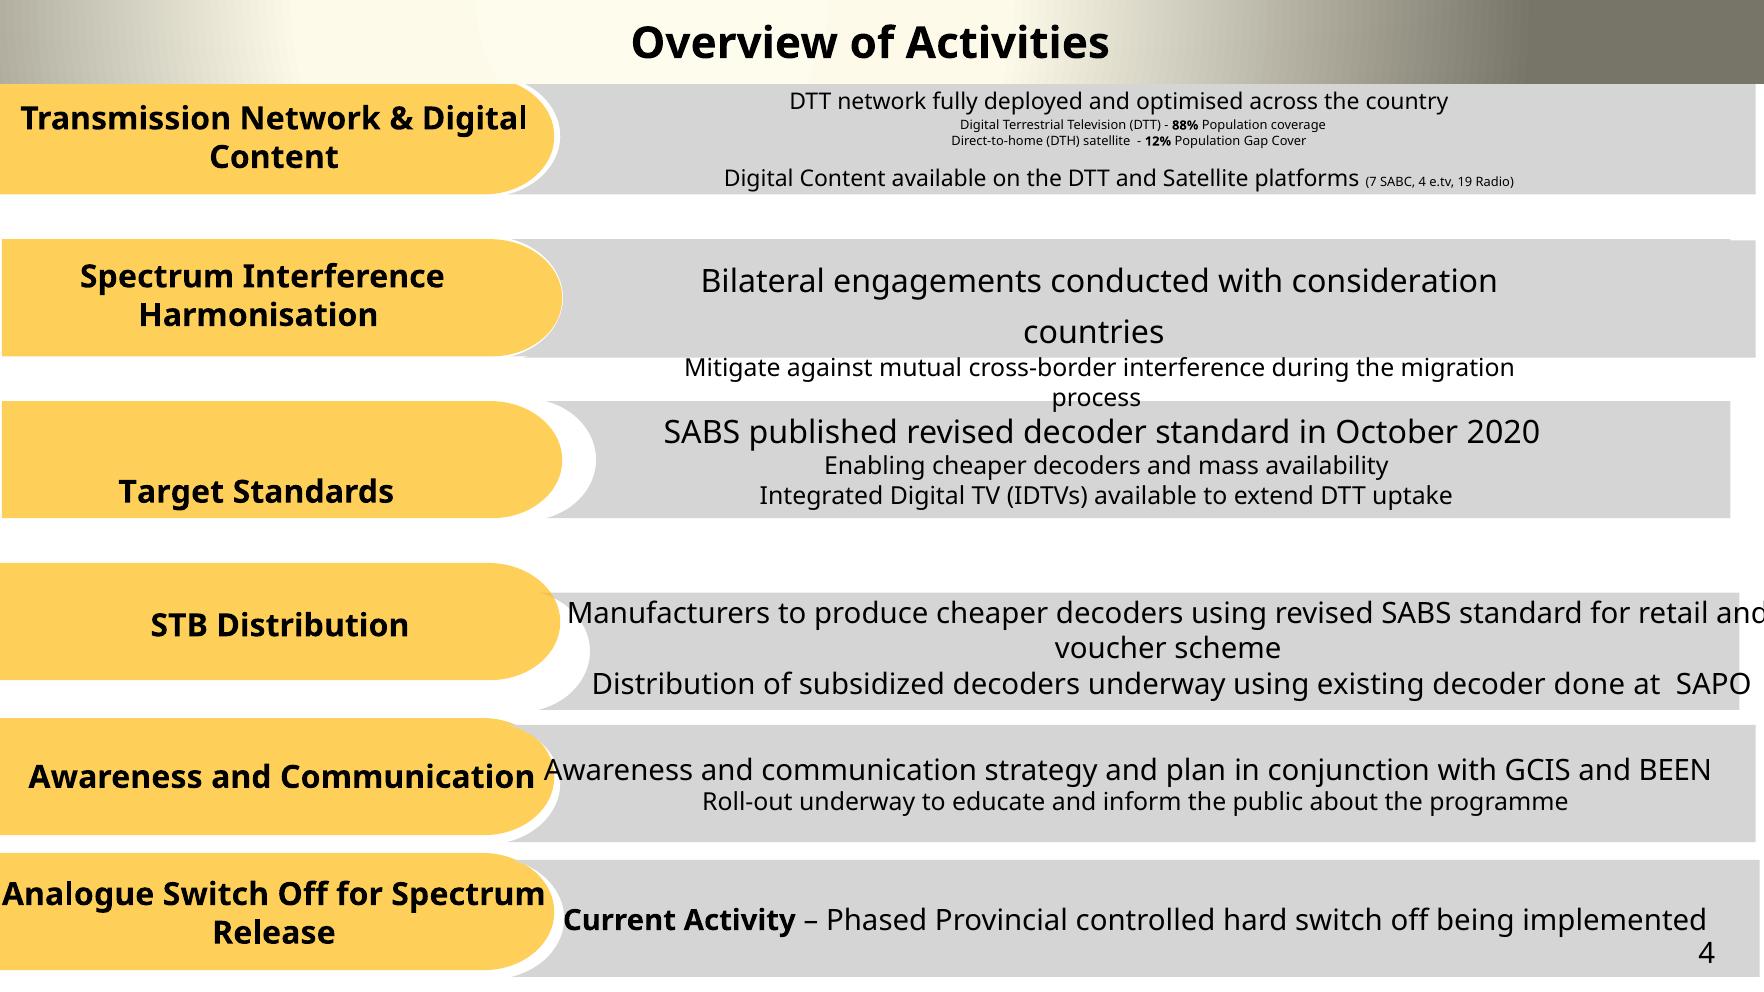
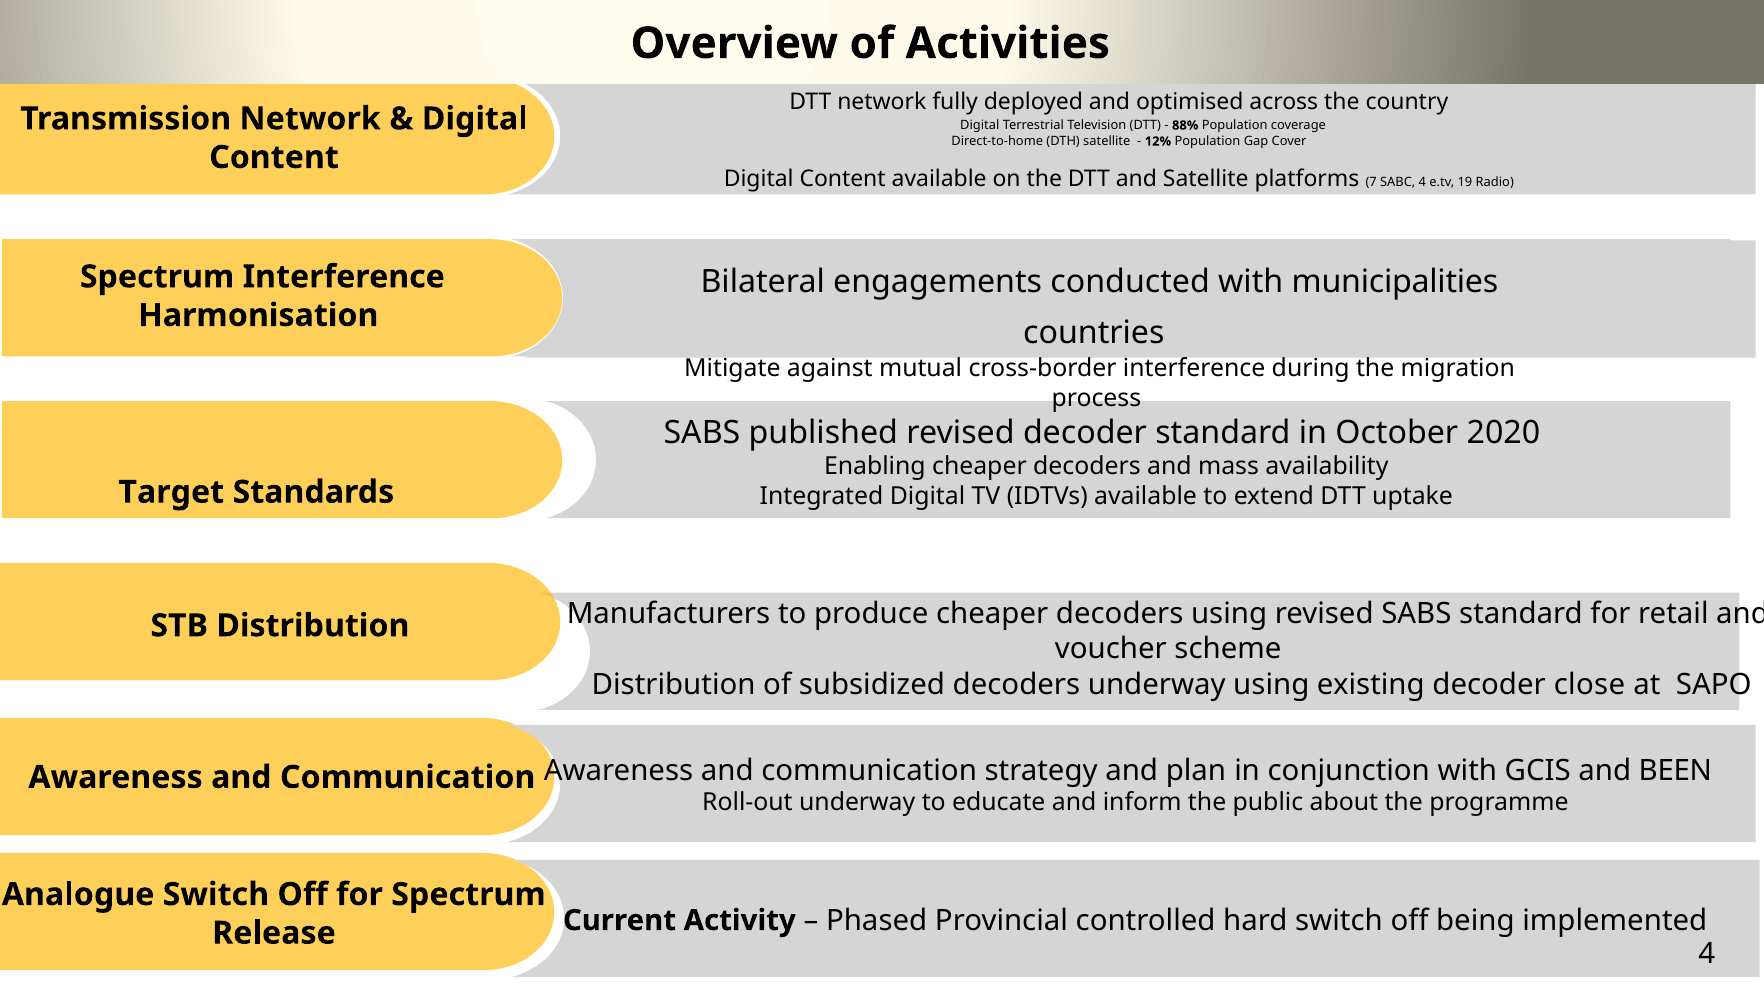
consideration: consideration -> municipalities
done: done -> close
